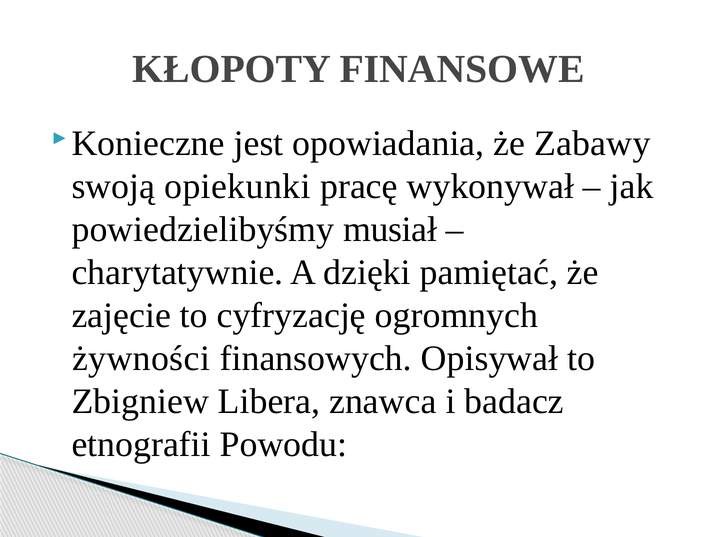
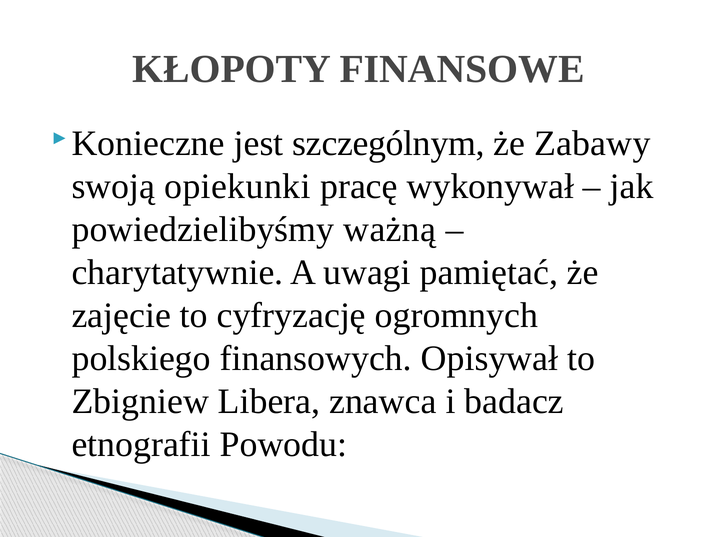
opowiadania: opowiadania -> szczególnym
musiał: musiał -> ważną
dzięki: dzięki -> uwagi
żywności: żywności -> polskiego
